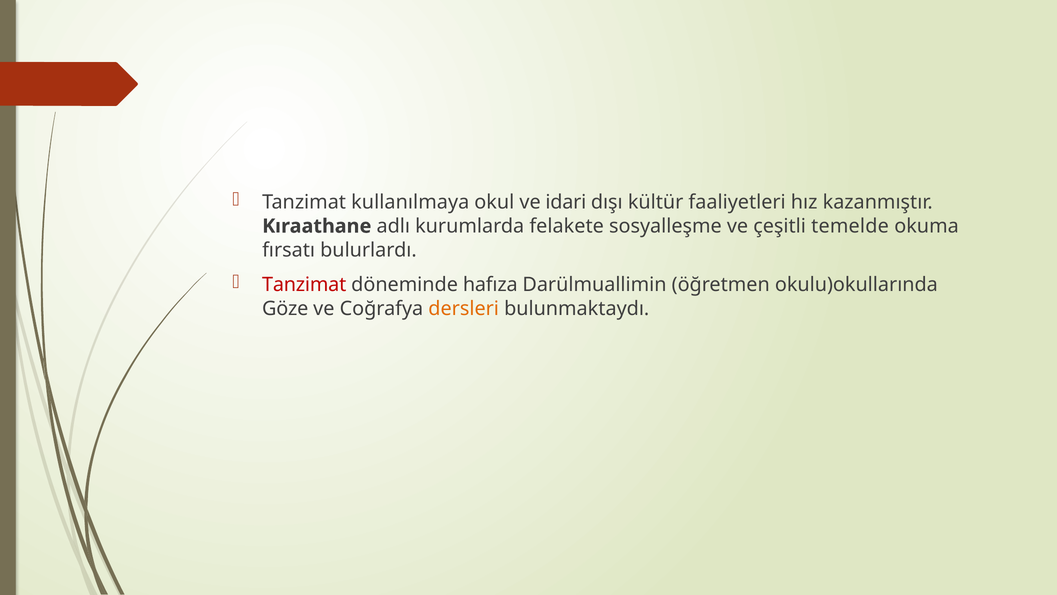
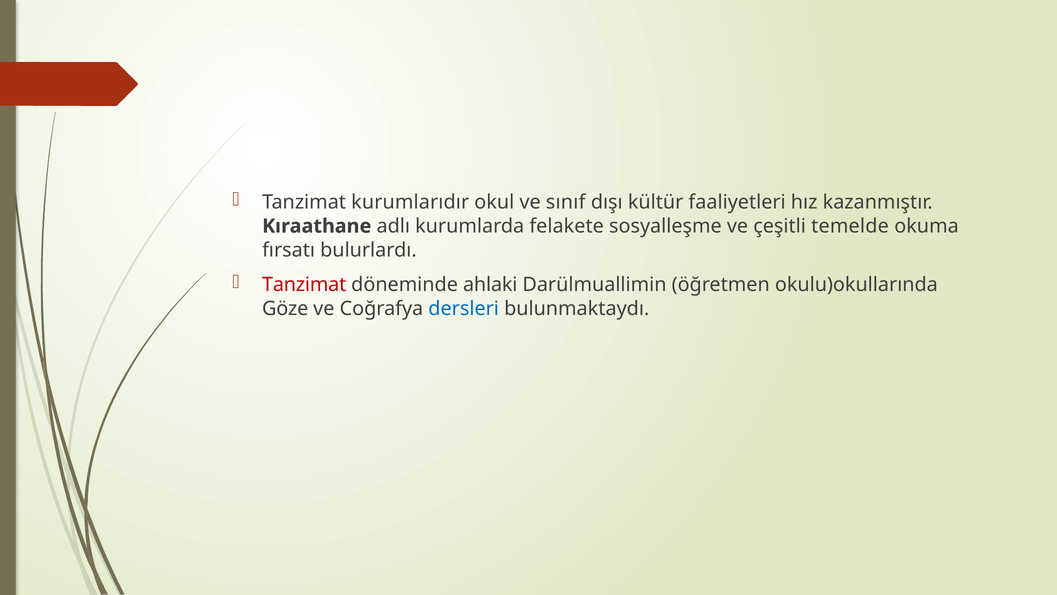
kullanılmaya: kullanılmaya -> kurumlarıdır
idari: idari -> sınıf
hafıza: hafıza -> ahlaki
dersleri colour: orange -> blue
